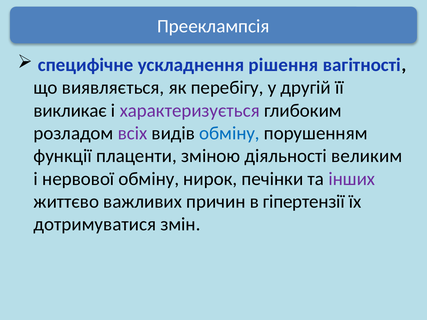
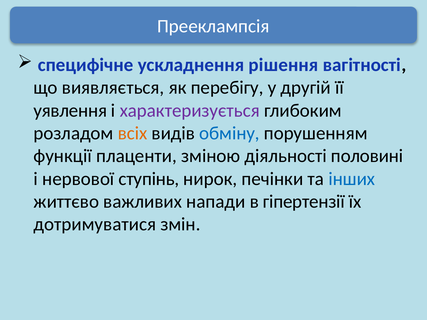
викликає: викликає -> уявлення
всіх colour: purple -> orange
великим: великим -> половині
нервової обміну: обміну -> ступінь
інших colour: purple -> blue
причин: причин -> напади
